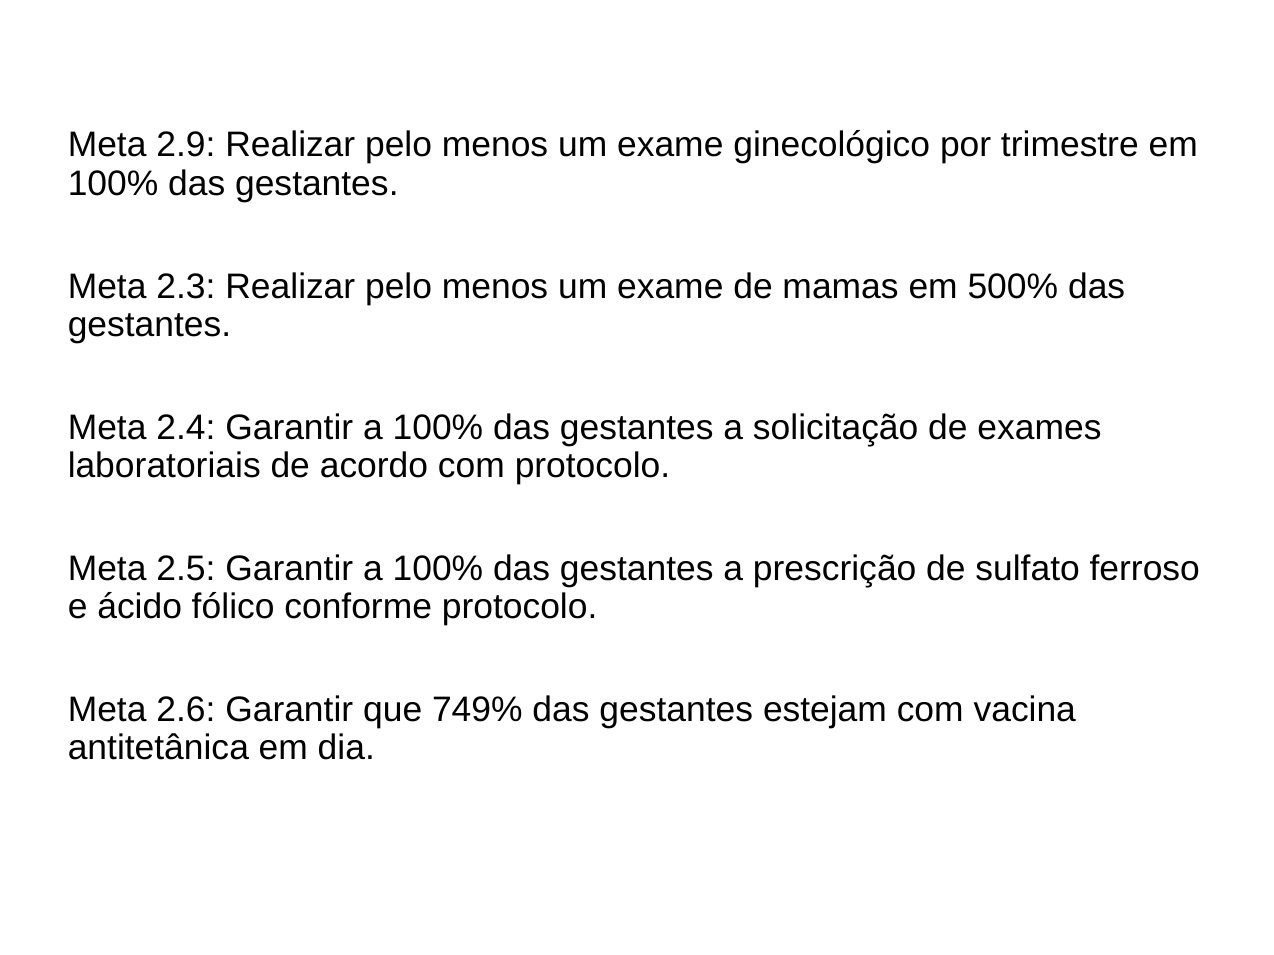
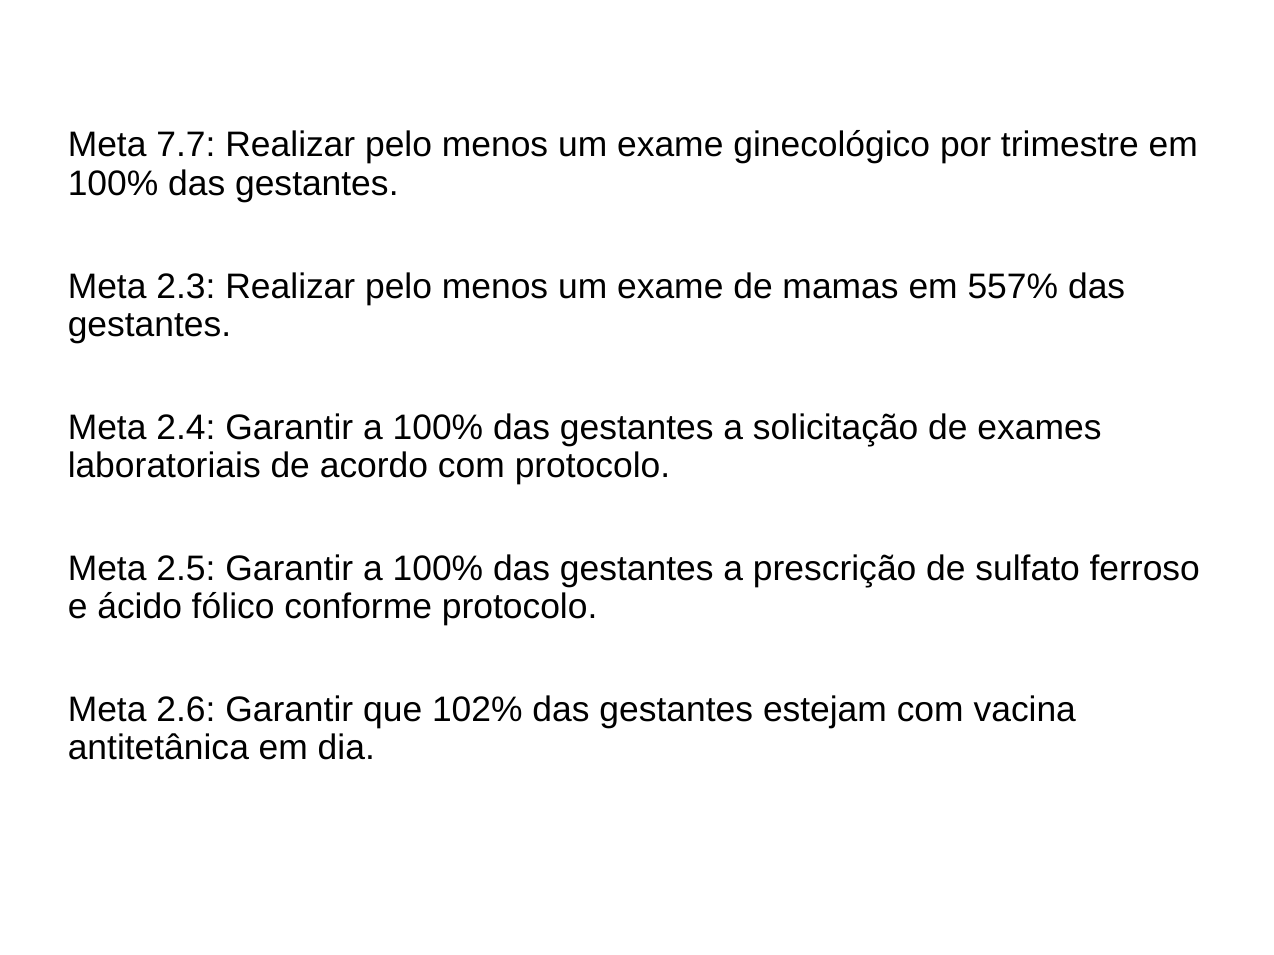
2.9: 2.9 -> 7.7
500%: 500% -> 557%
749%: 749% -> 102%
